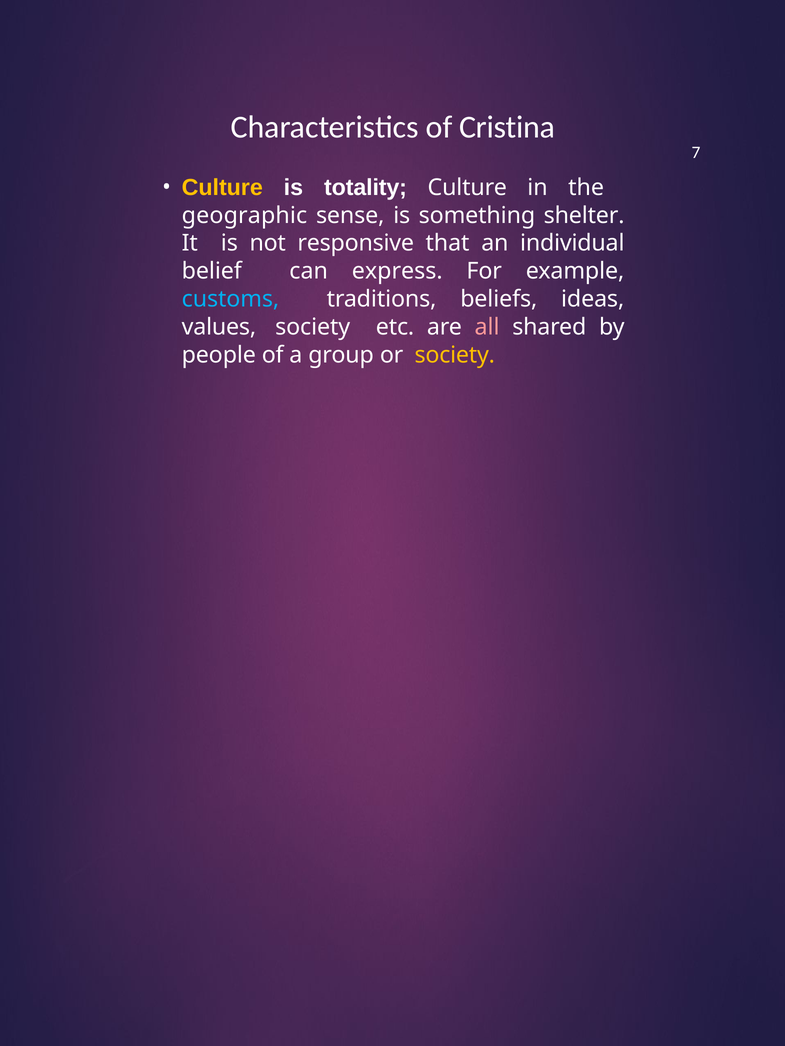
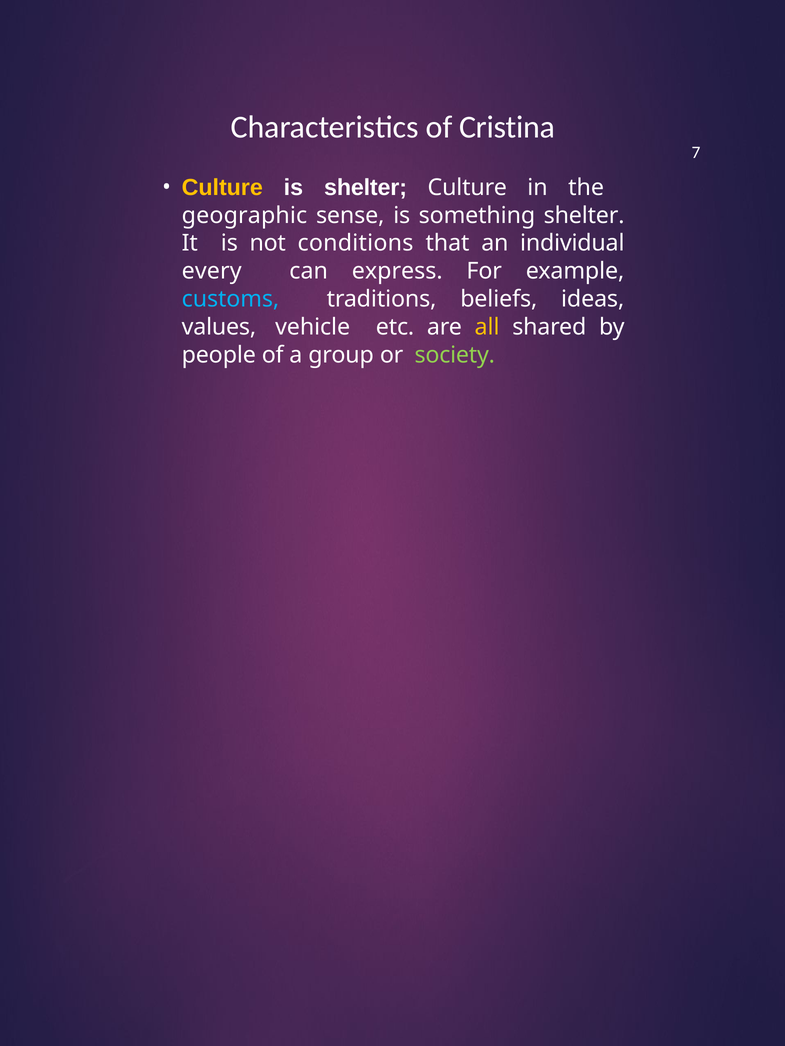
is totality: totality -> shelter
responsive: responsive -> conditions
belief: belief -> every
values society: society -> vehicle
all colour: pink -> yellow
society at (455, 355) colour: yellow -> light green
